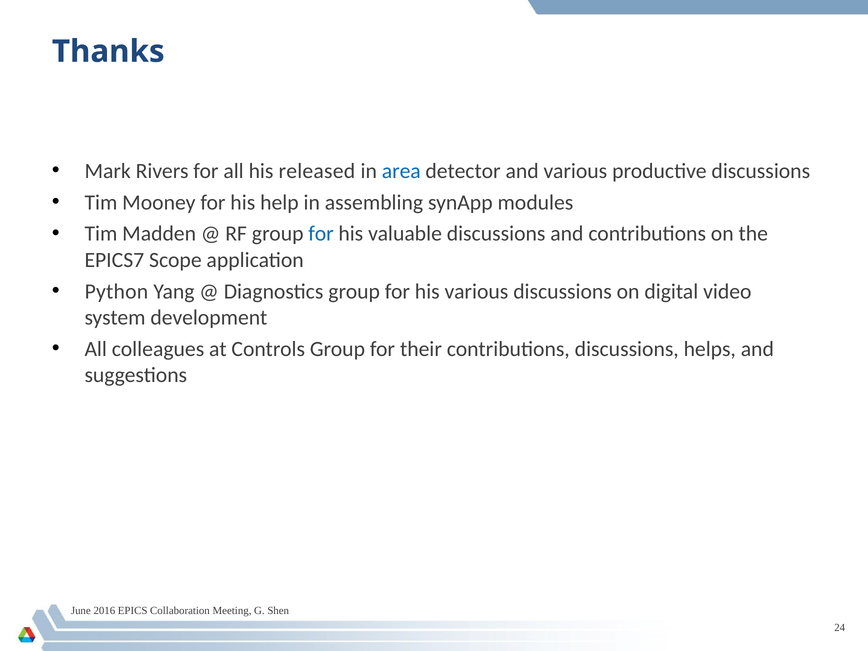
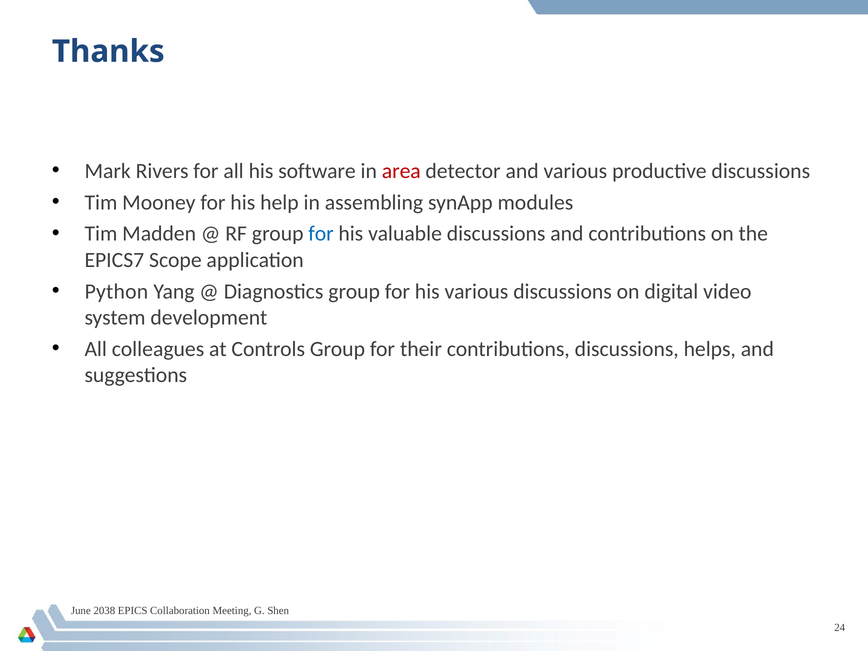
released: released -> software
area colour: blue -> red
2016: 2016 -> 2038
